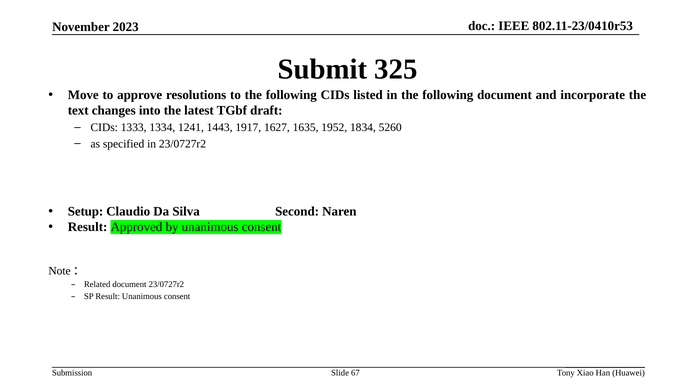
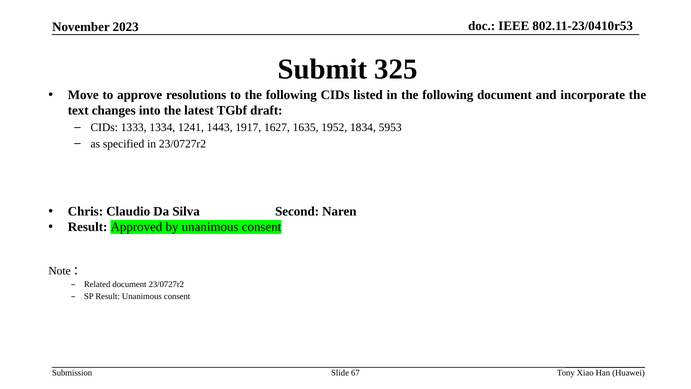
5260: 5260 -> 5953
Setup: Setup -> Chris
